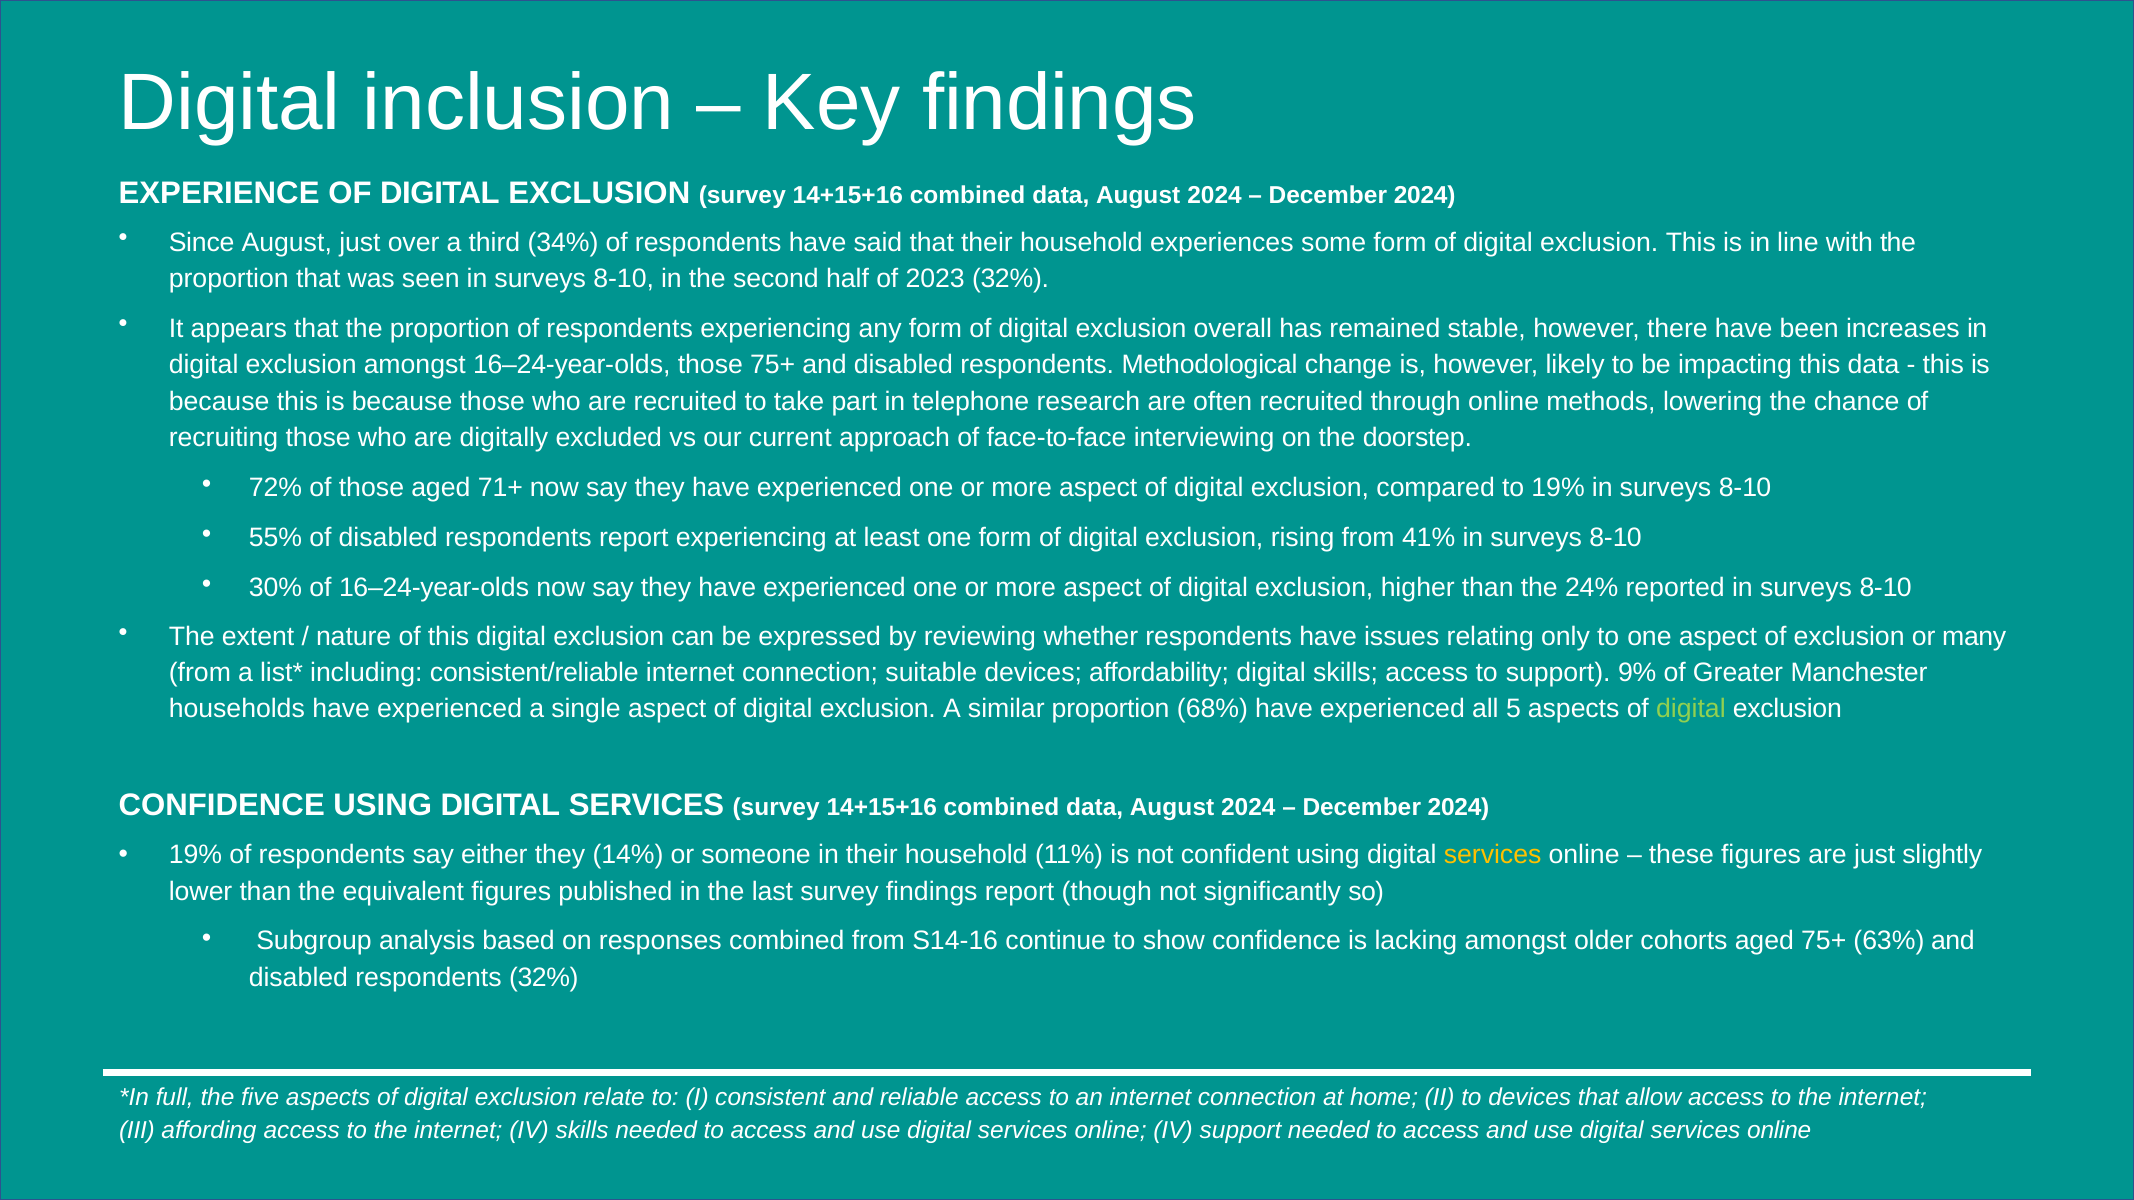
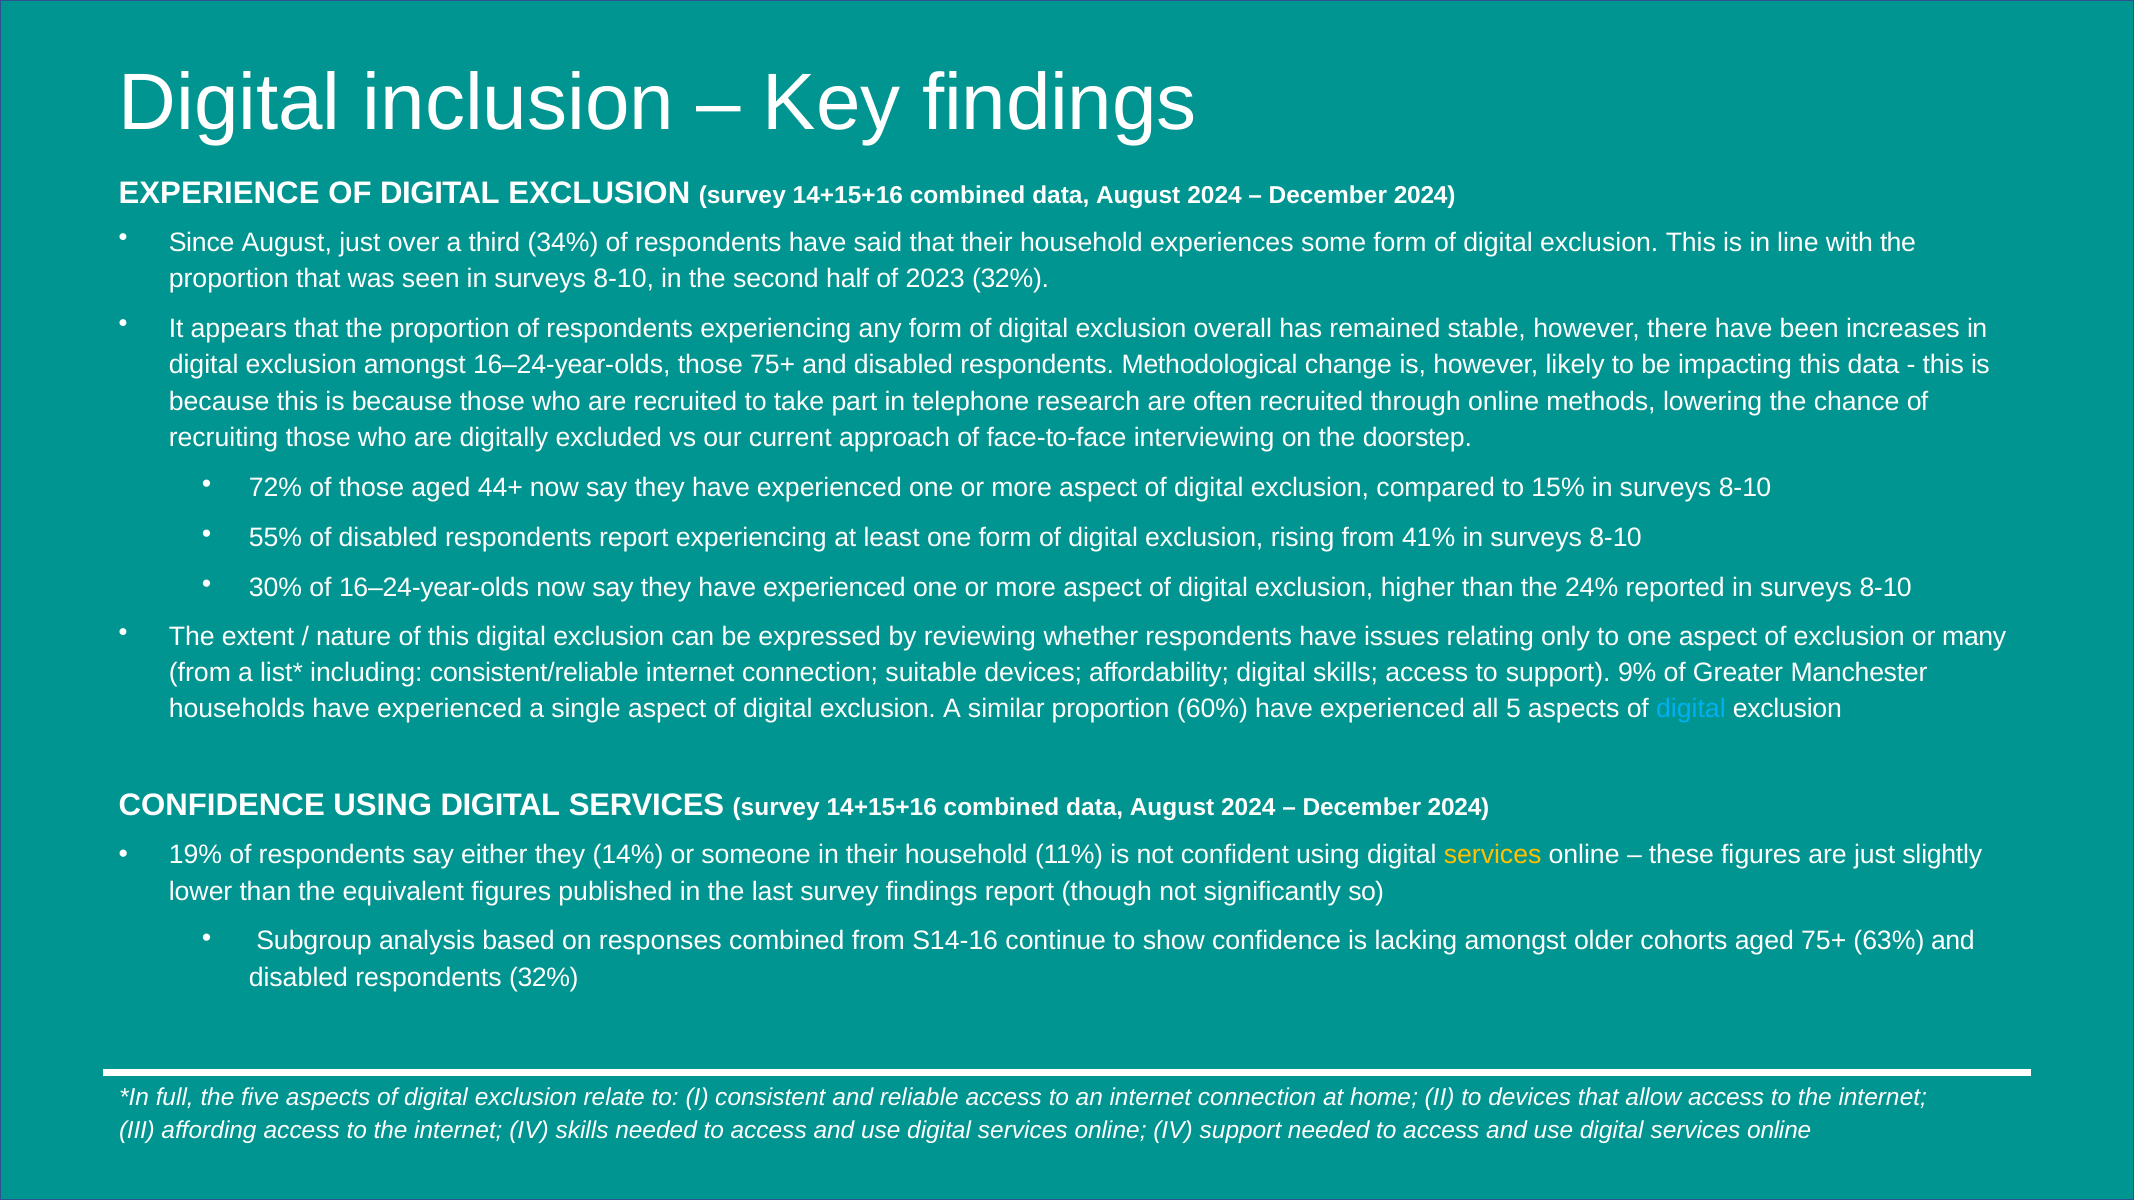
71+: 71+ -> 44+
to 19%: 19% -> 15%
68%: 68% -> 60%
digital at (1691, 709) colour: light green -> light blue
